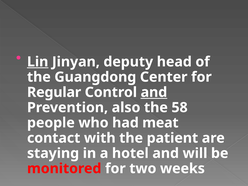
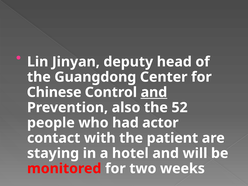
Lin underline: present -> none
Regular: Regular -> Chinese
58: 58 -> 52
meat: meat -> actor
